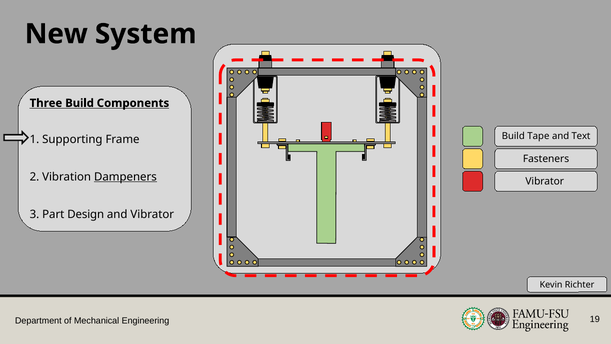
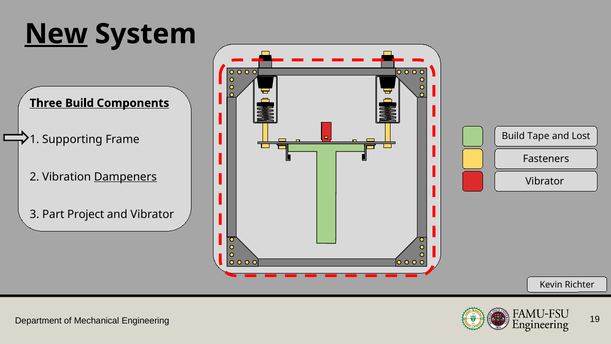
New underline: none -> present
Text: Text -> Lost
Design: Design -> Project
